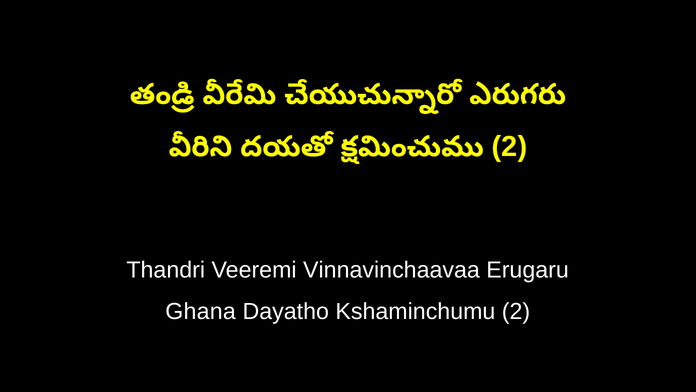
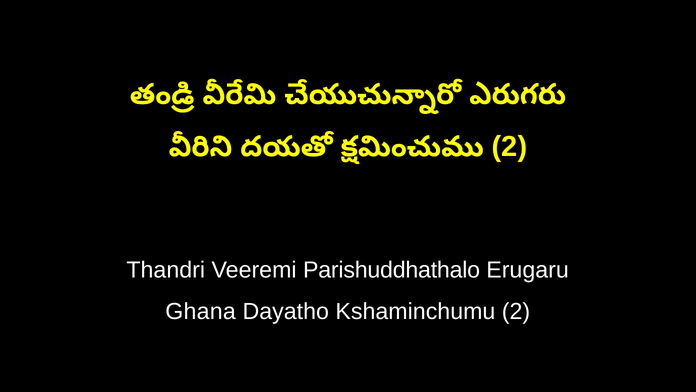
Vinnavinchaavaa: Vinnavinchaavaa -> Parishuddhathalo
